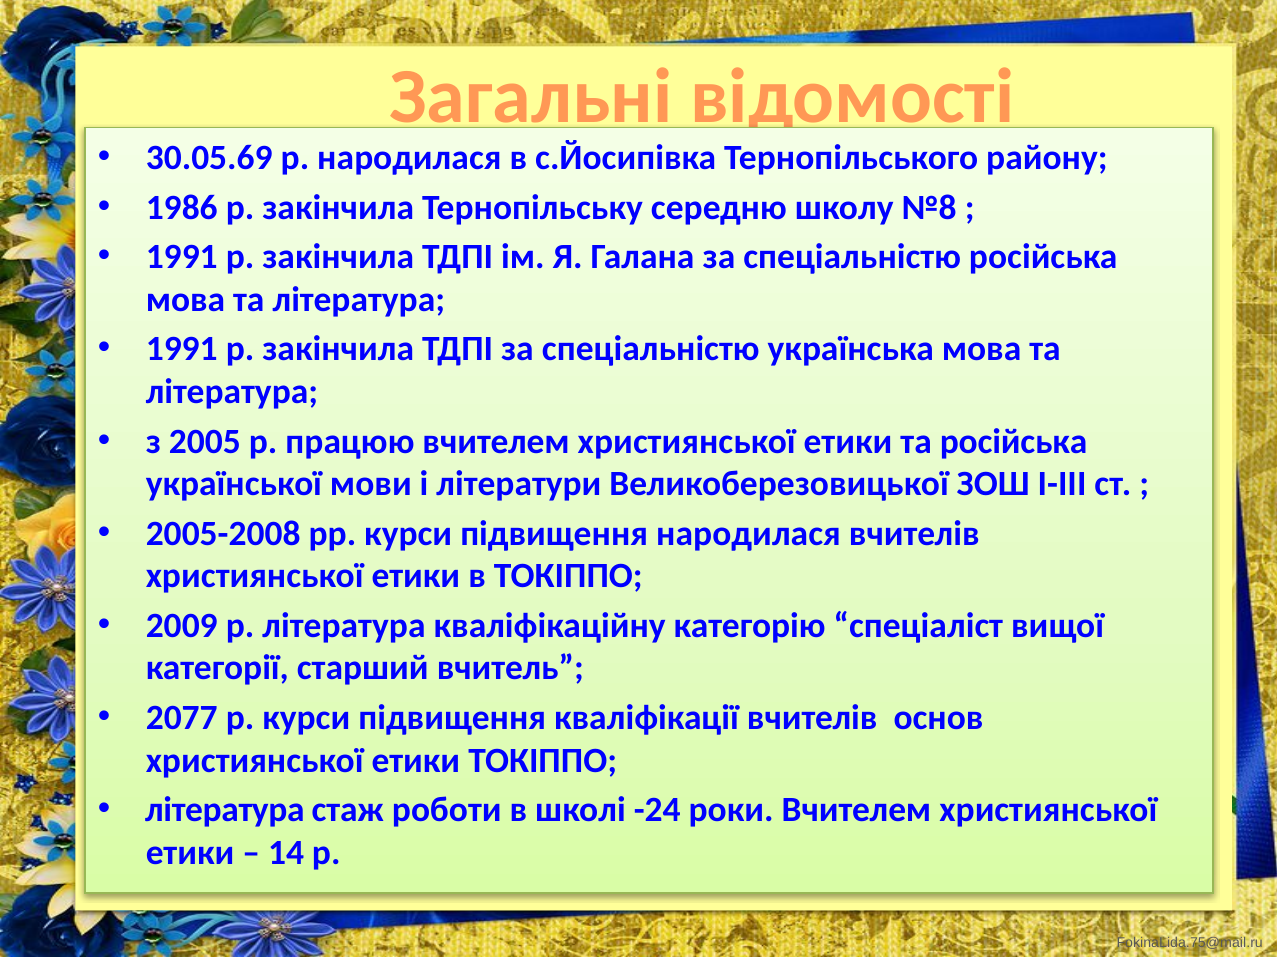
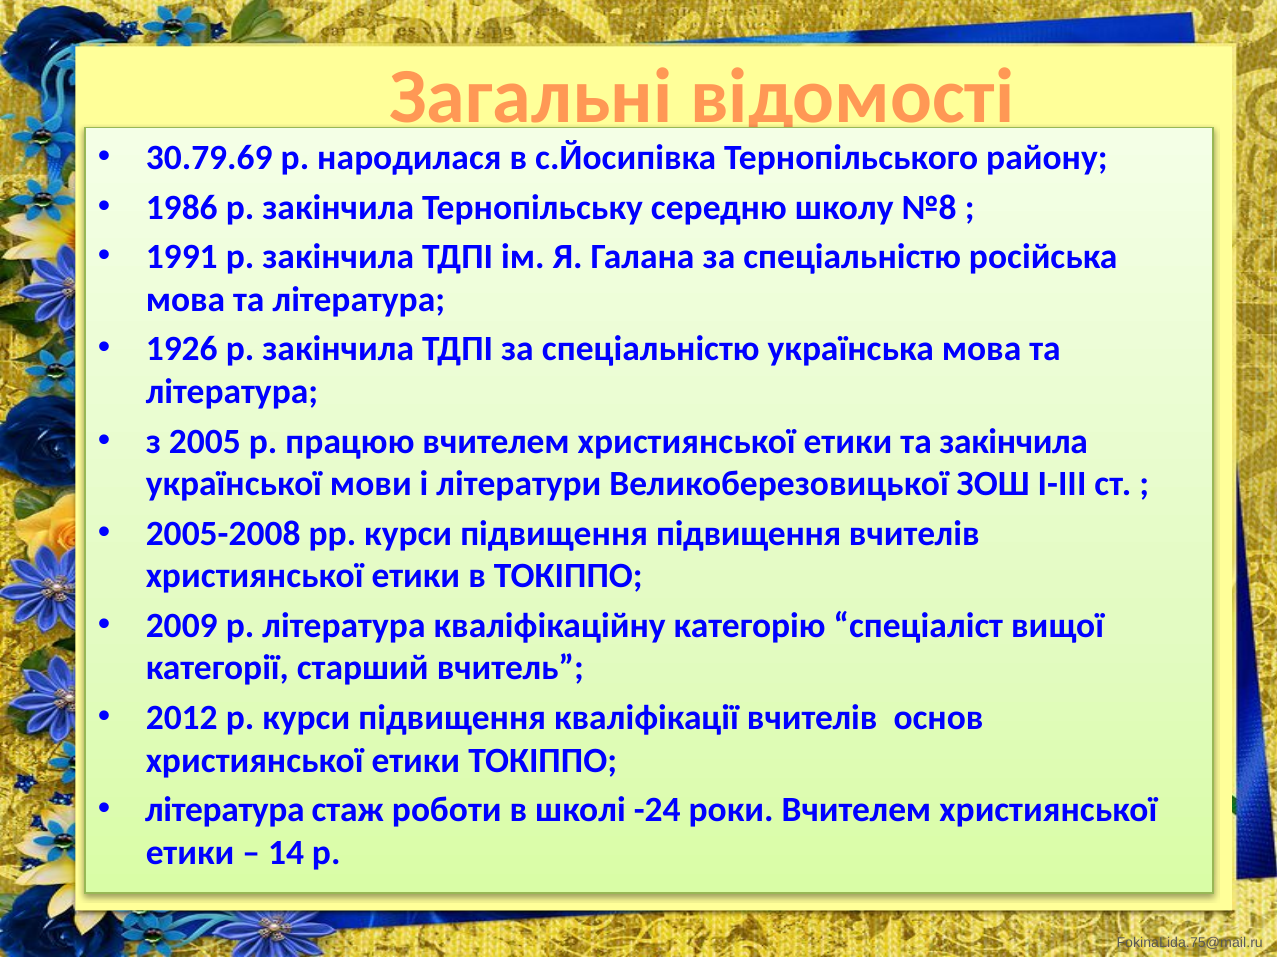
30.05.69: 30.05.69 -> 30.79.69
1991 at (182, 349): 1991 -> 1926
та російська: російська -> закінчила
підвищення народилася: народилася -> підвищення
2077: 2077 -> 2012
